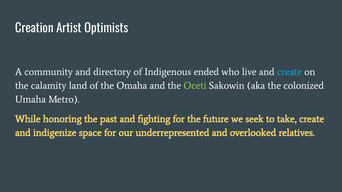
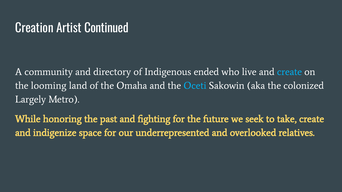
Optimists: Optimists -> Continued
calamity: calamity -> looming
Oceti colour: light green -> light blue
Umaha: Umaha -> Largely
